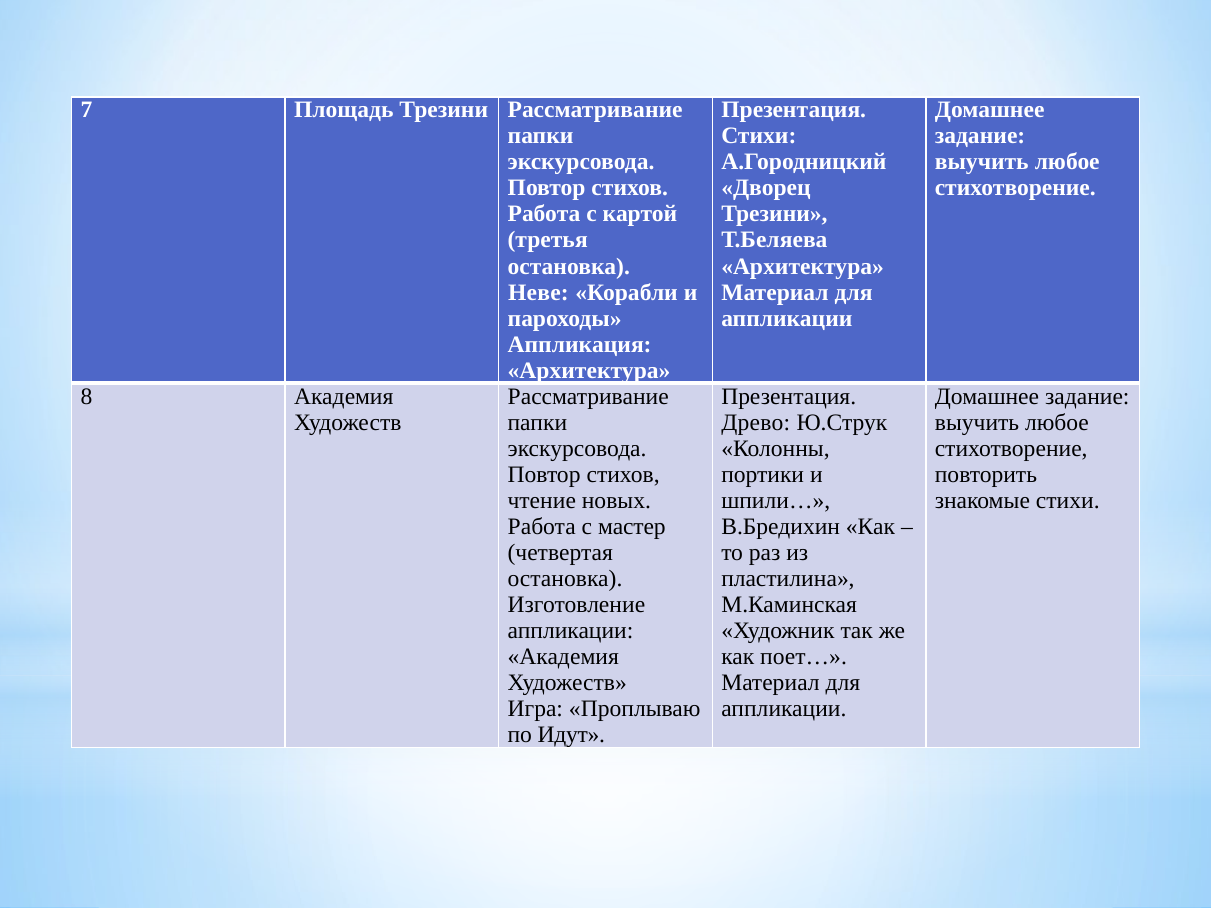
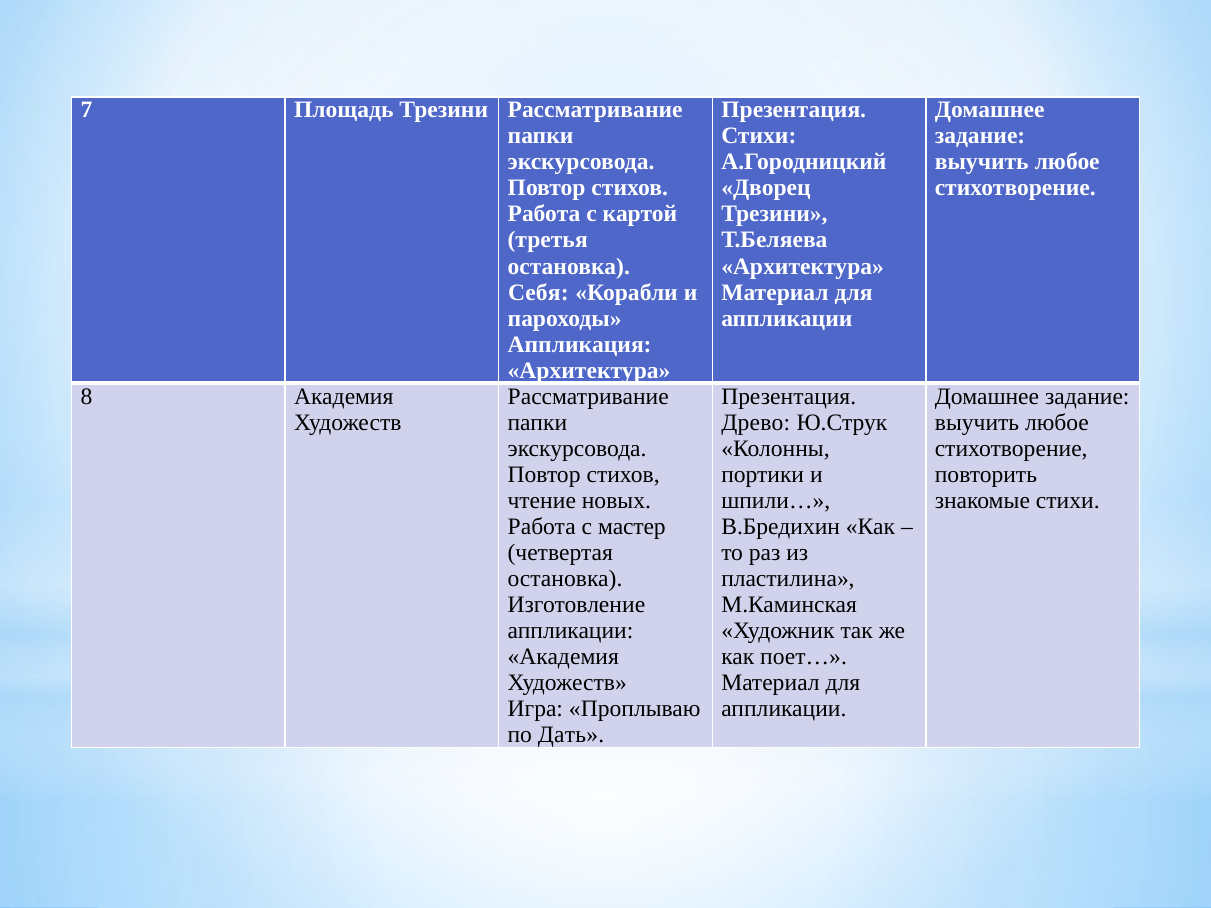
Неве: Неве -> Себя
Идут: Идут -> Дать
